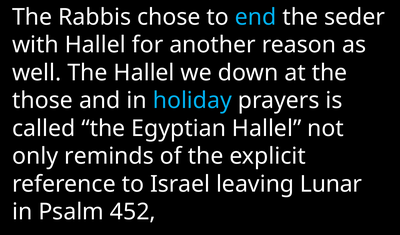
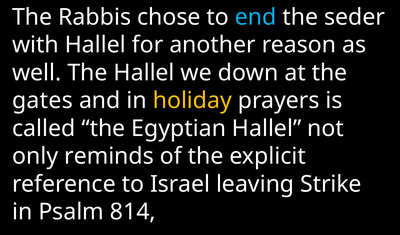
those: those -> gates
holiday colour: light blue -> yellow
Lunar: Lunar -> Strike
452: 452 -> 814
